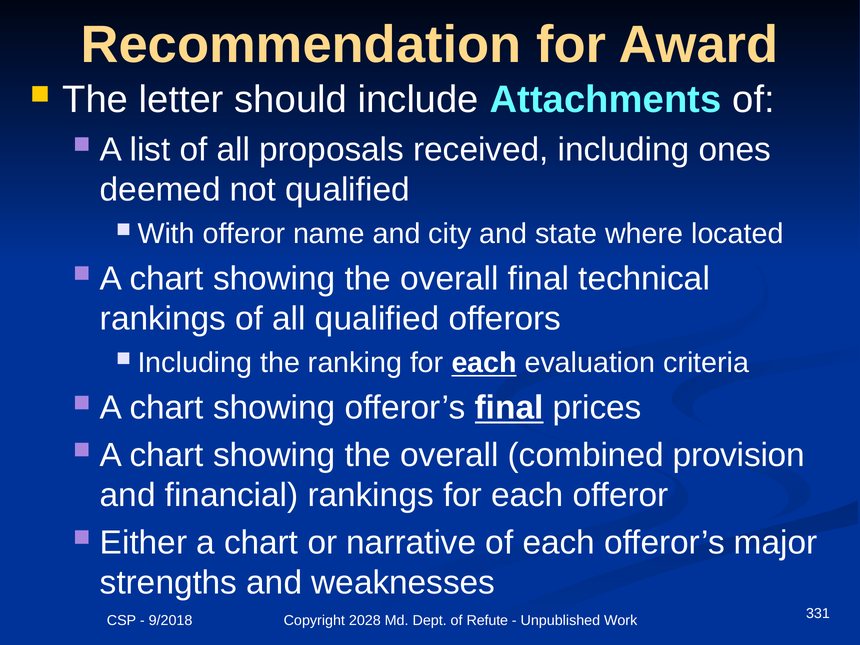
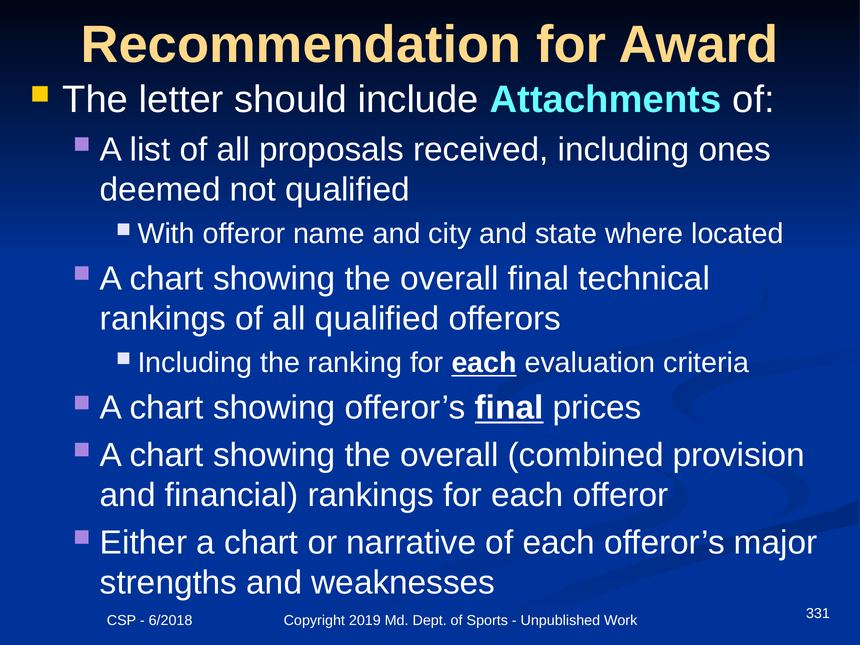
9/2018: 9/2018 -> 6/2018
2028: 2028 -> 2019
Refute: Refute -> Sports
